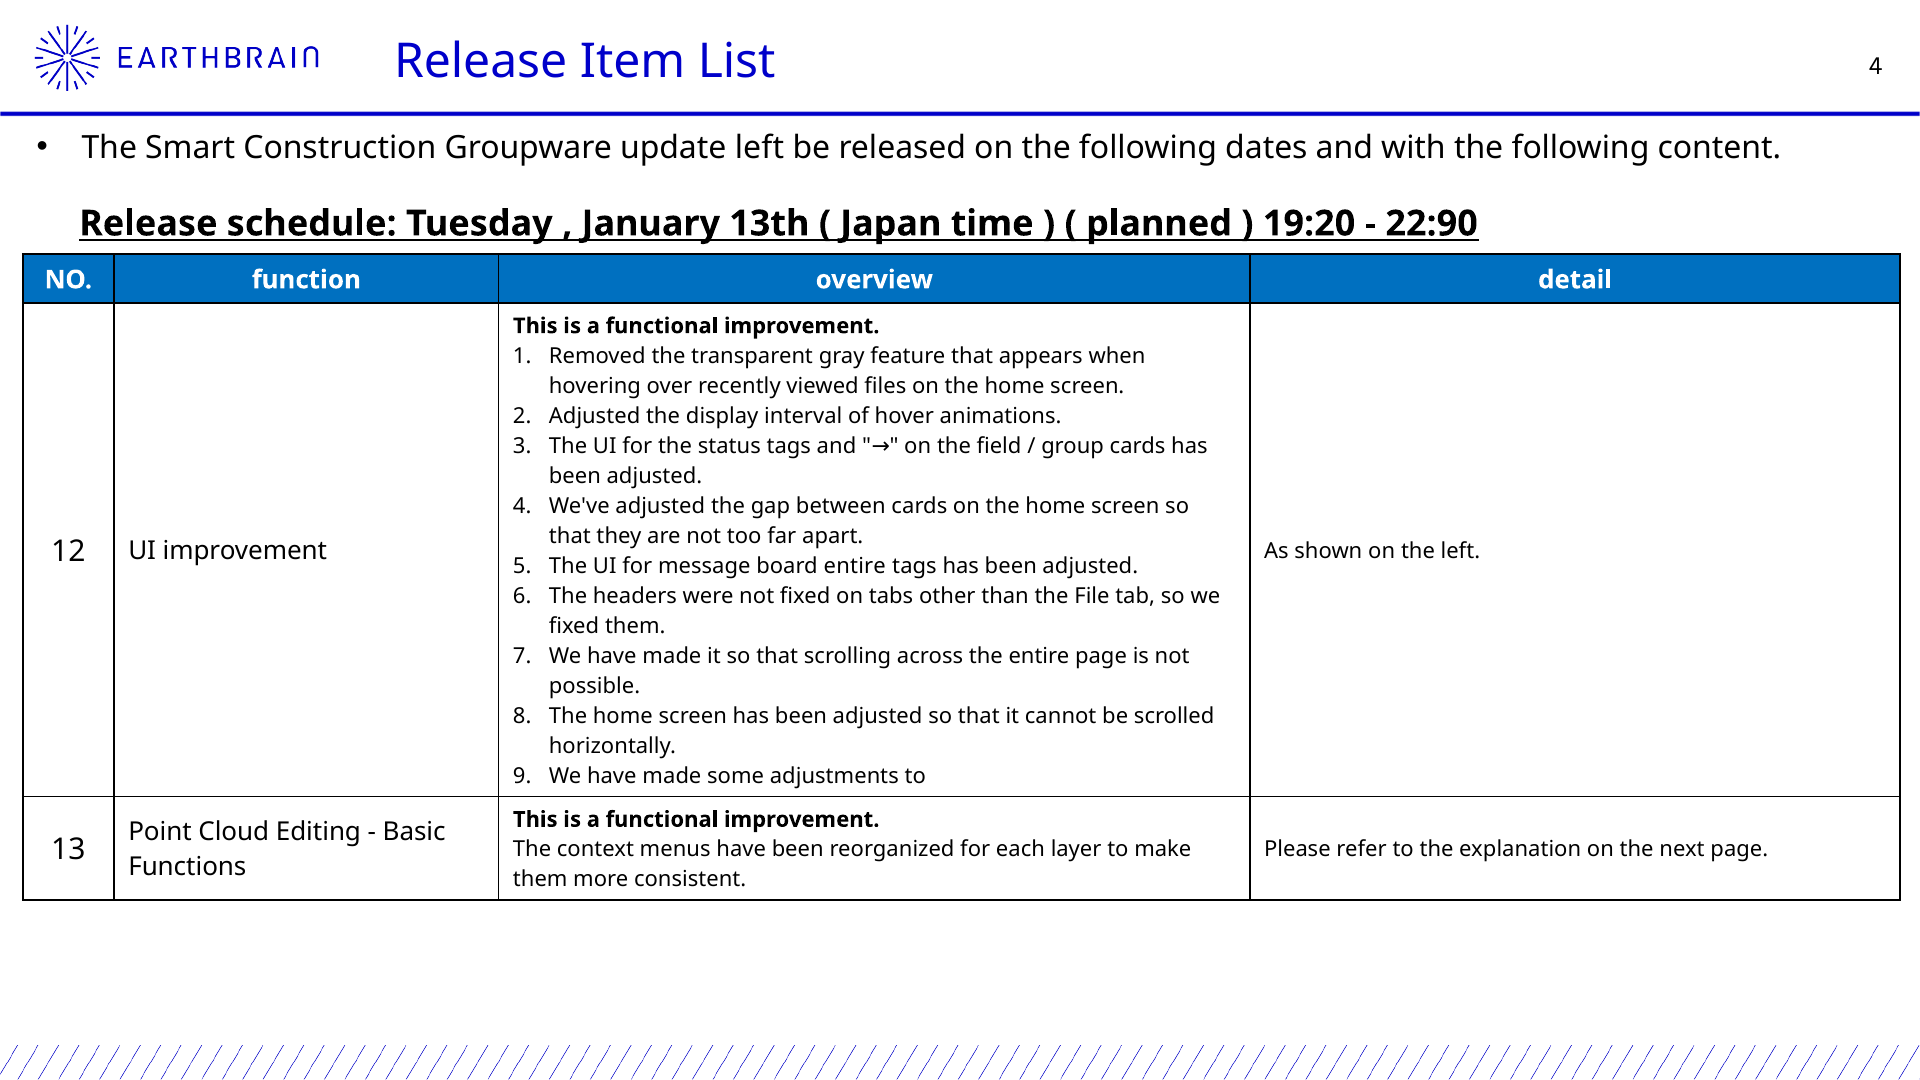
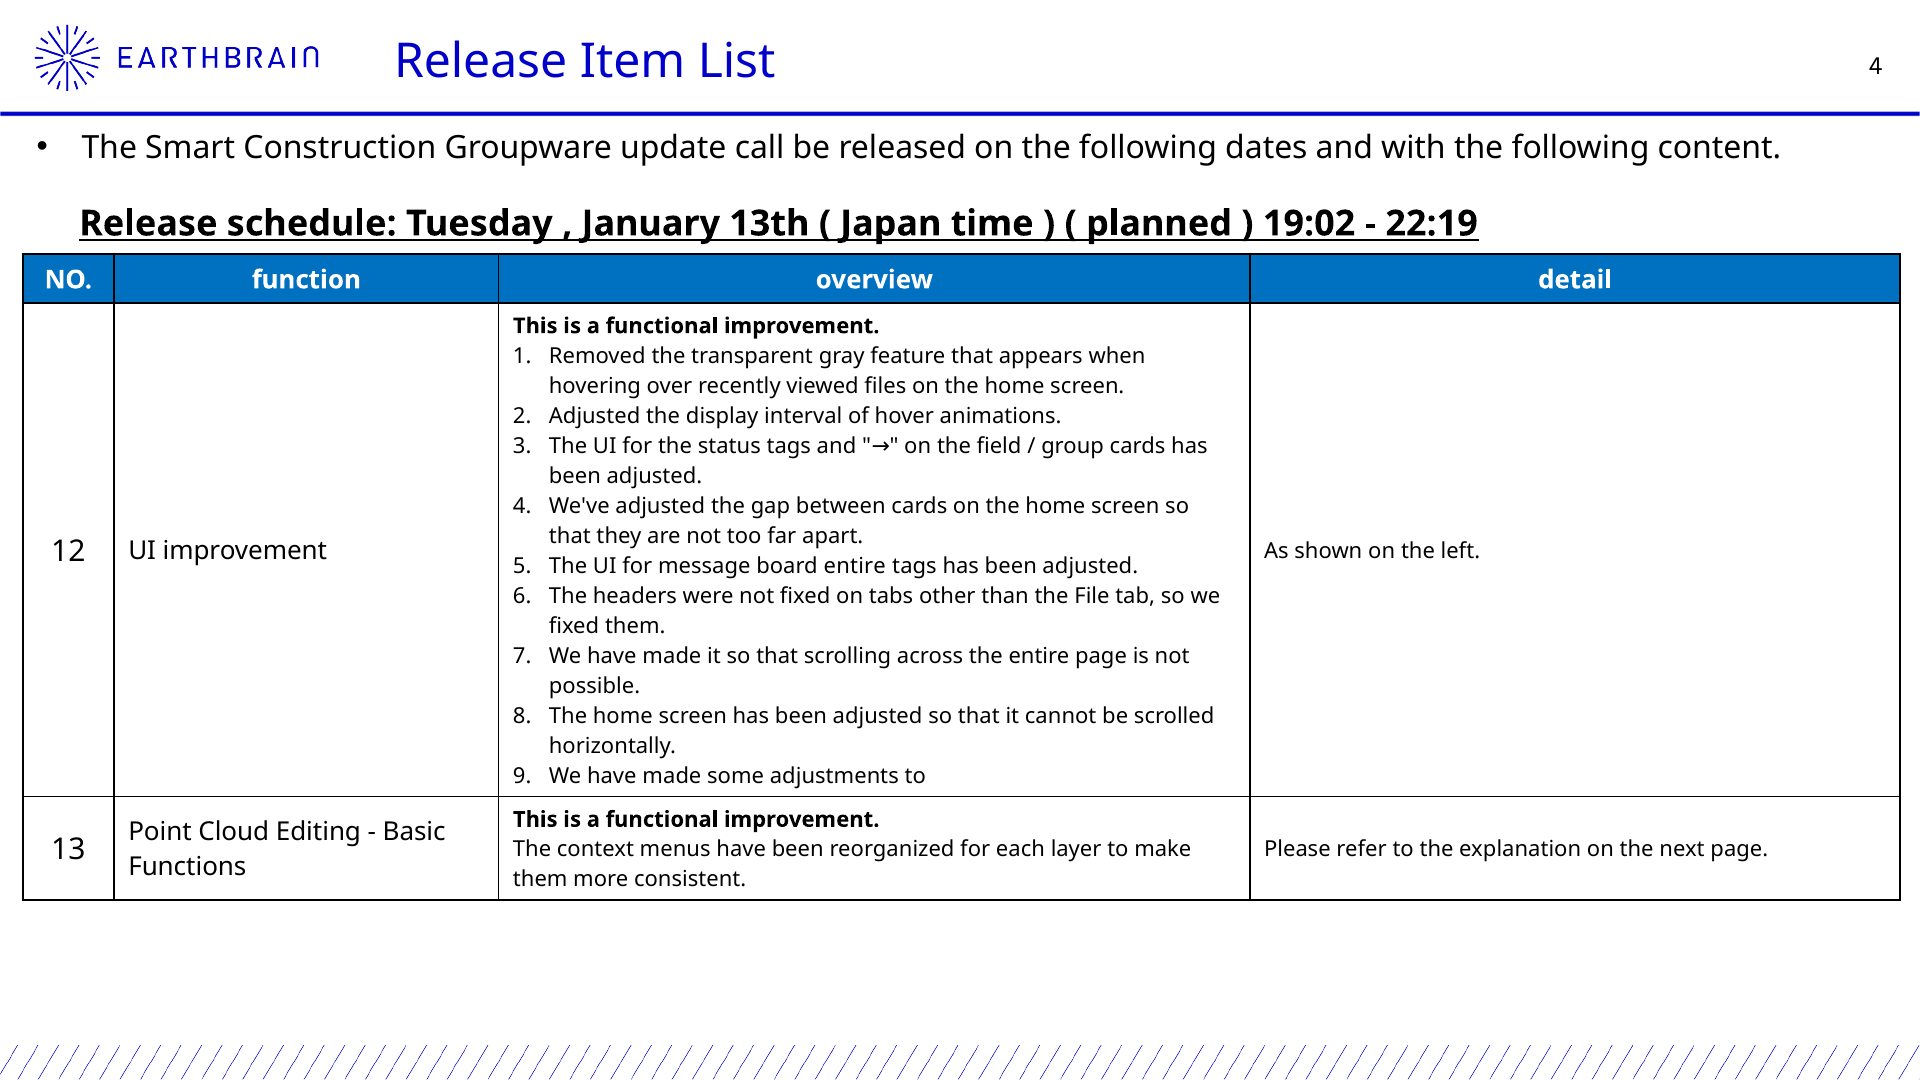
update left: left -> call
19:20: 19:20 -> 19:02
22:90: 22:90 -> 22:19
